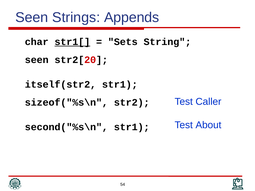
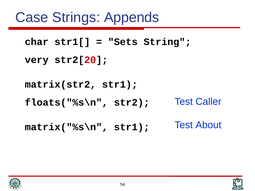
Seen at (32, 17): Seen -> Case
str1[ underline: present -> none
seen at (37, 60): seen -> very
itself(str2: itself(str2 -> matrix(str2
sizeof("%s\n: sizeof("%s\n -> floats("%s\n
second("%s\n: second("%s\n -> matrix("%s\n
